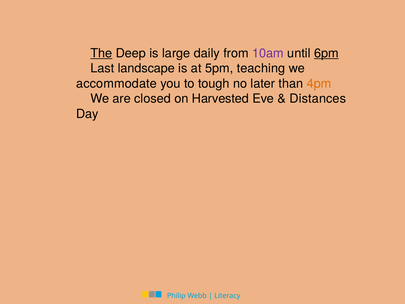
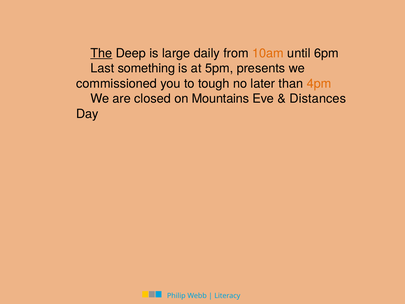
10am colour: purple -> orange
6pm underline: present -> none
landscape: landscape -> something
teaching: teaching -> presents
accommodate: accommodate -> commissioned
Harvested: Harvested -> Mountains
